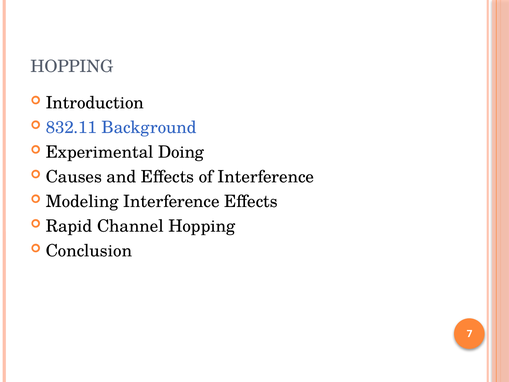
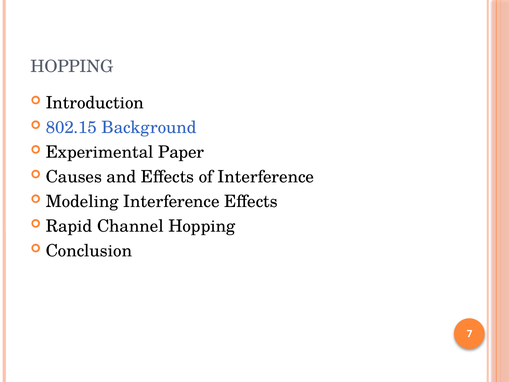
832.11: 832.11 -> 802.15
Doing: Doing -> Paper
